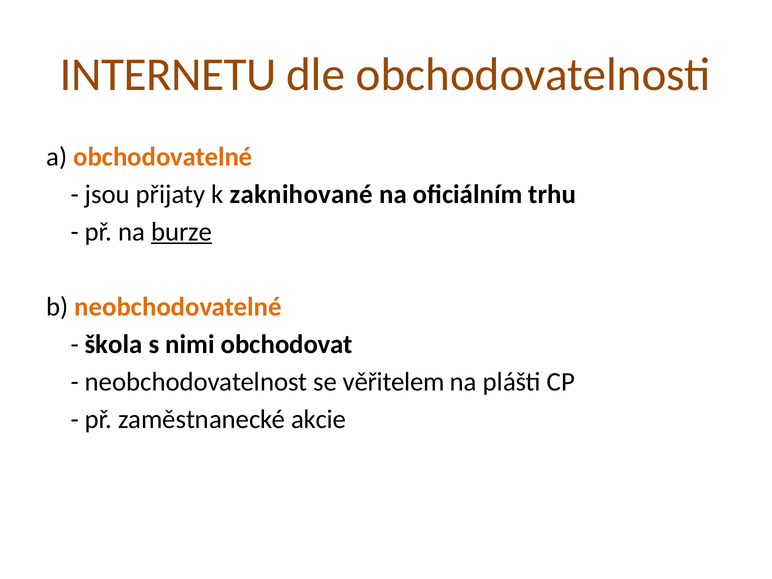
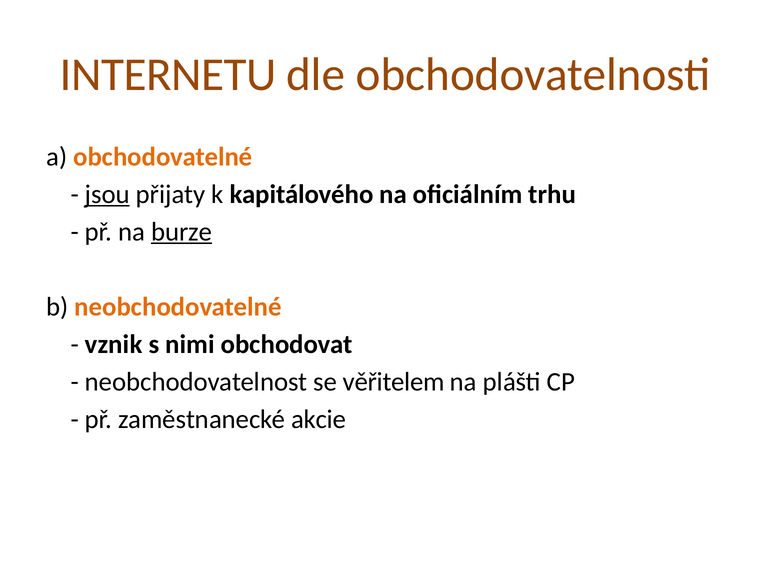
jsou underline: none -> present
zaknihované: zaknihované -> kapitálového
škola: škola -> vznik
